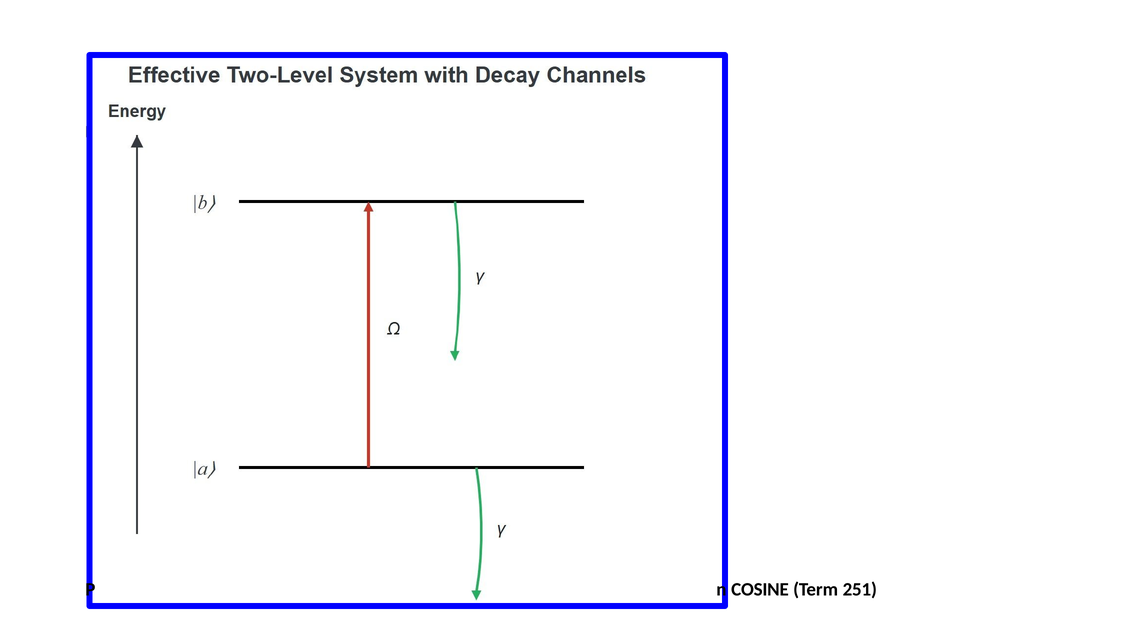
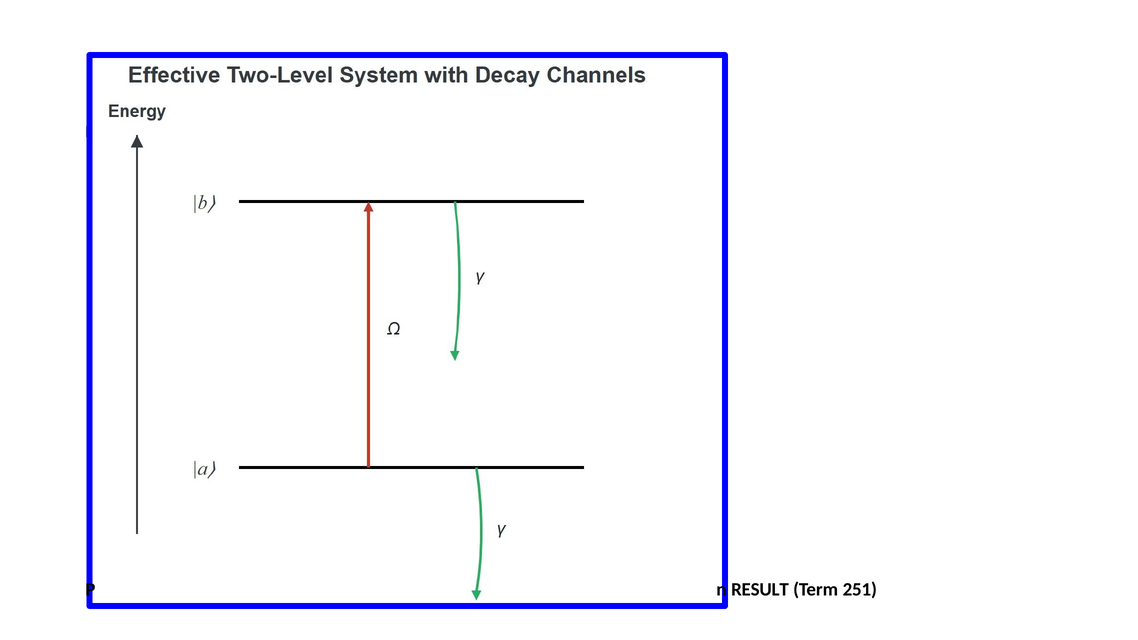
COSINE: COSINE -> RESULT
